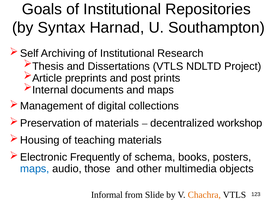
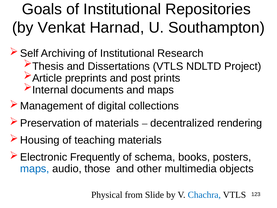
Syntax: Syntax -> Venkat
workshop: workshop -> rendering
Informal: Informal -> Physical
Chachra colour: orange -> blue
